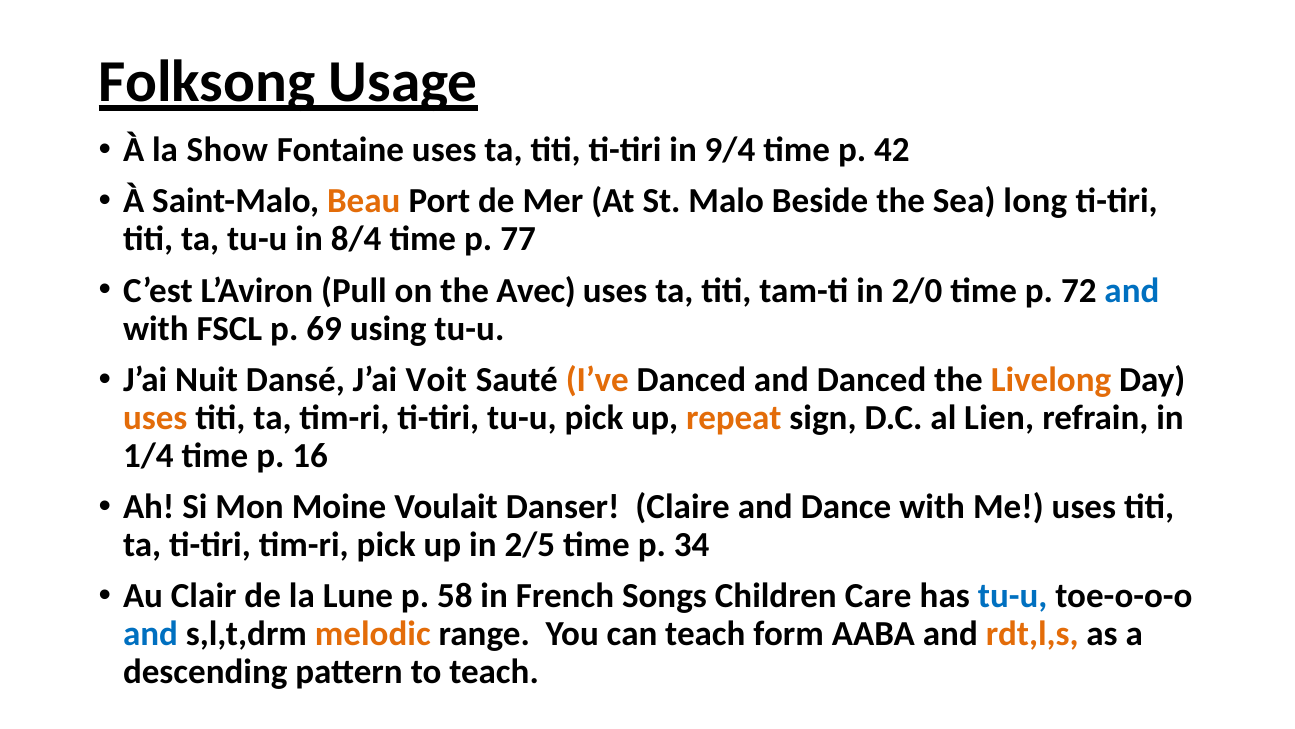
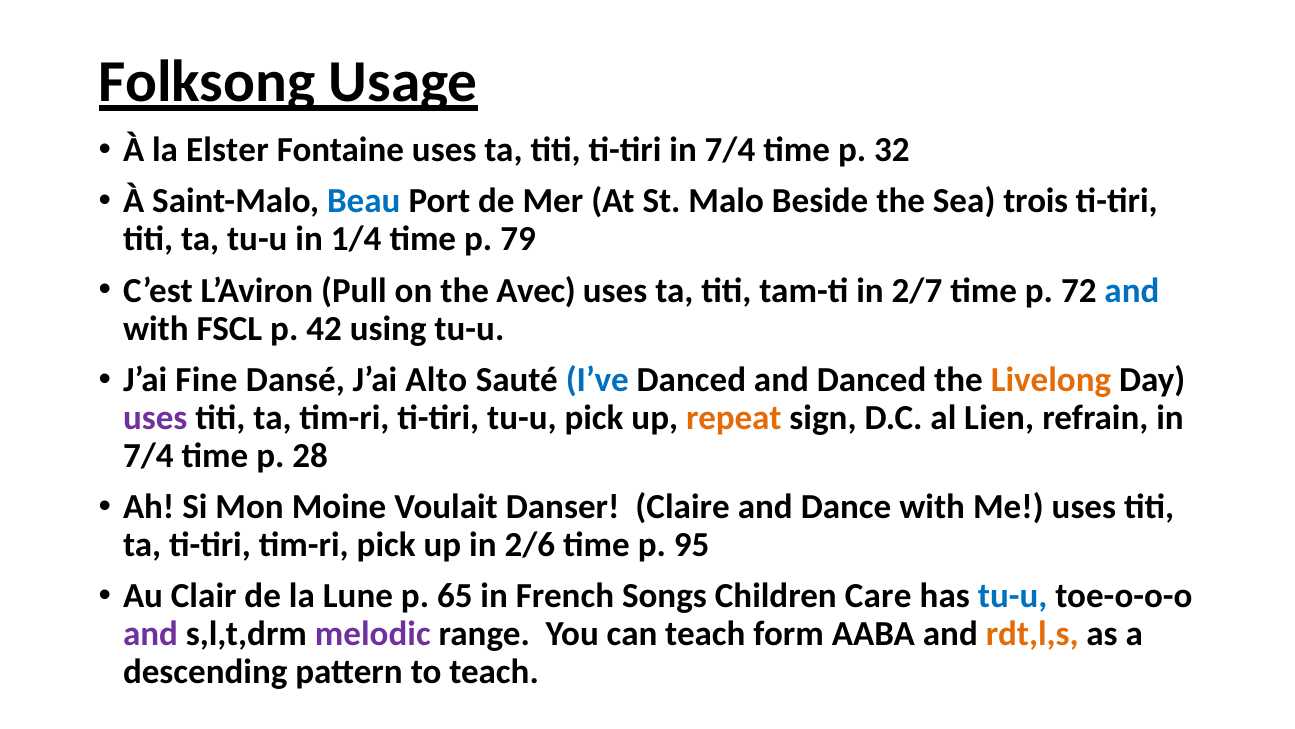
Show: Show -> Elster
ti-tiri in 9/4: 9/4 -> 7/4
42: 42 -> 32
Beau colour: orange -> blue
long: long -> trois
8/4: 8/4 -> 1/4
77: 77 -> 79
2/0: 2/0 -> 2/7
69: 69 -> 42
Nuit: Nuit -> Fine
Voit: Voit -> Alto
I’ve colour: orange -> blue
uses at (155, 417) colour: orange -> purple
1/4 at (148, 455): 1/4 -> 7/4
16: 16 -> 28
2/5: 2/5 -> 2/6
34: 34 -> 95
58: 58 -> 65
and at (150, 634) colour: blue -> purple
melodic colour: orange -> purple
